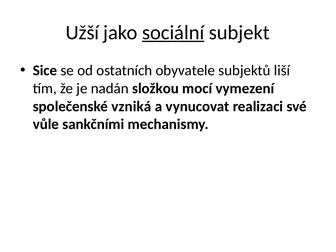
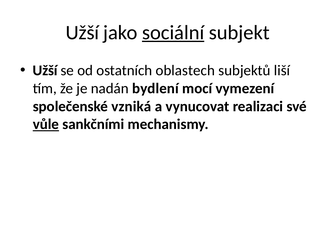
Sice at (45, 70): Sice -> Užší
obyvatele: obyvatele -> oblastech
složkou: složkou -> bydlení
vůle underline: none -> present
